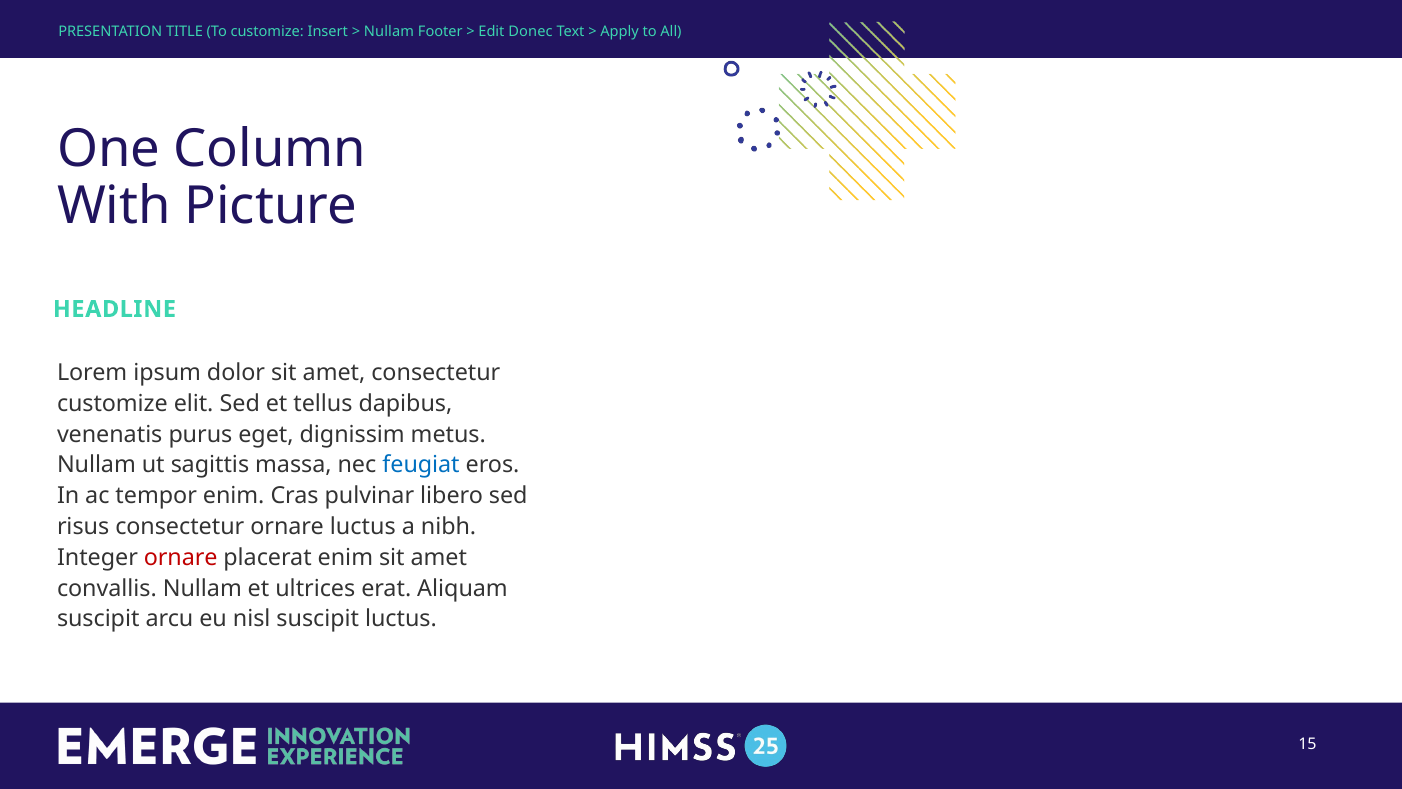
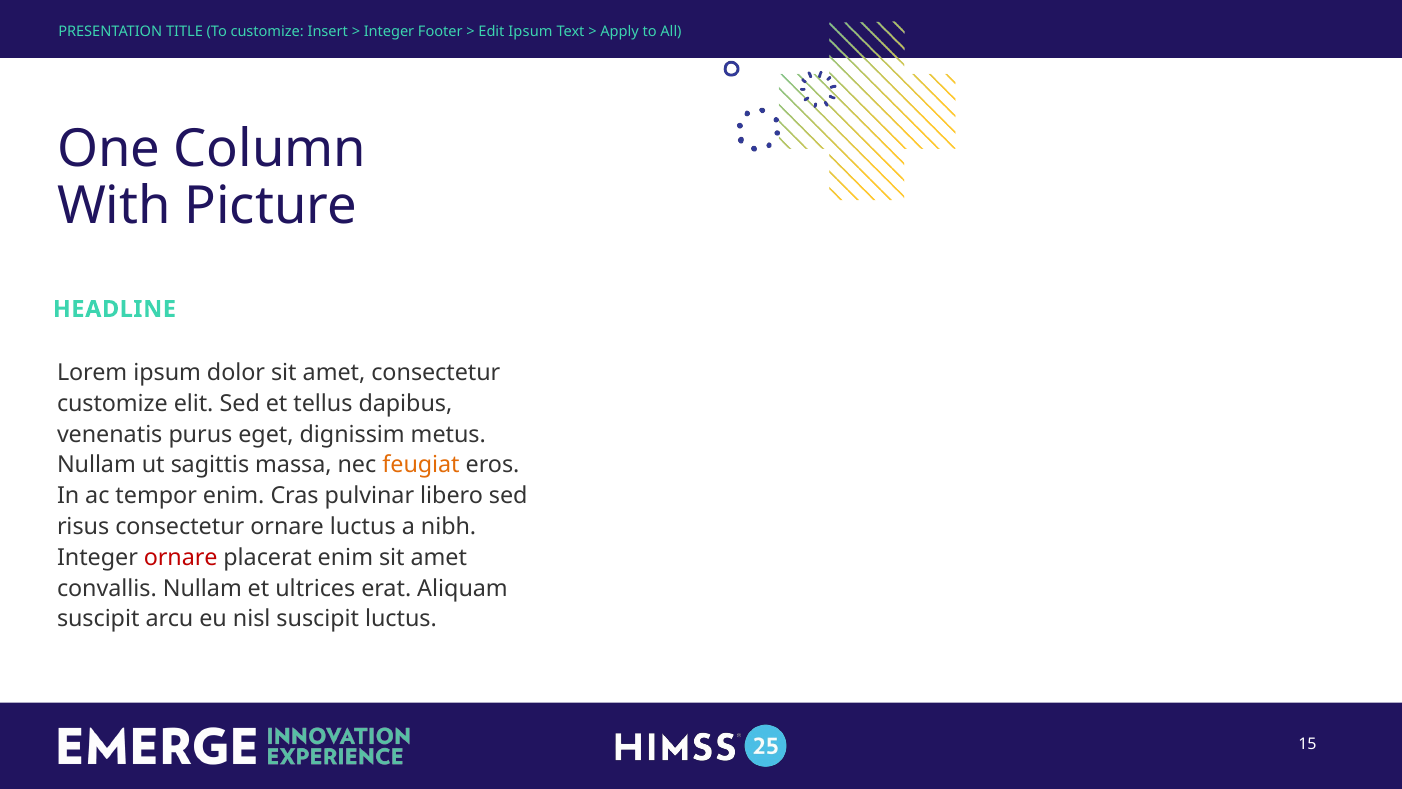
Nullam at (389, 31): Nullam -> Integer
Edit Donec: Donec -> Ipsum
feugiat colour: blue -> orange
